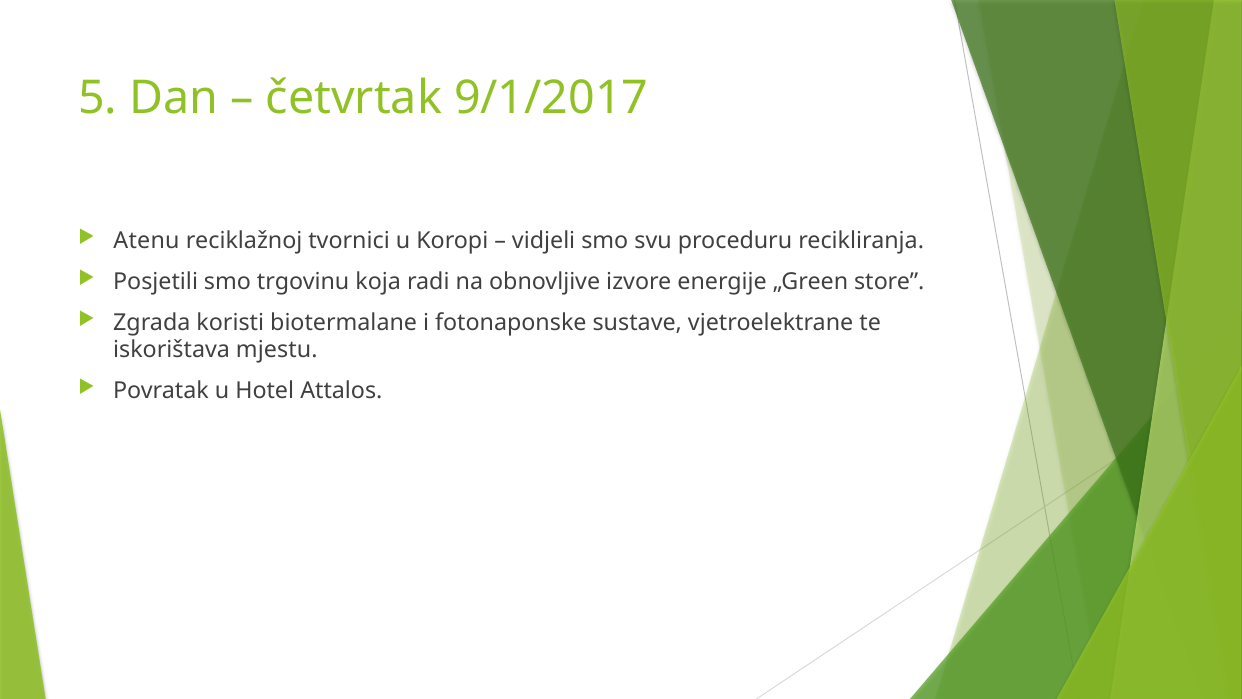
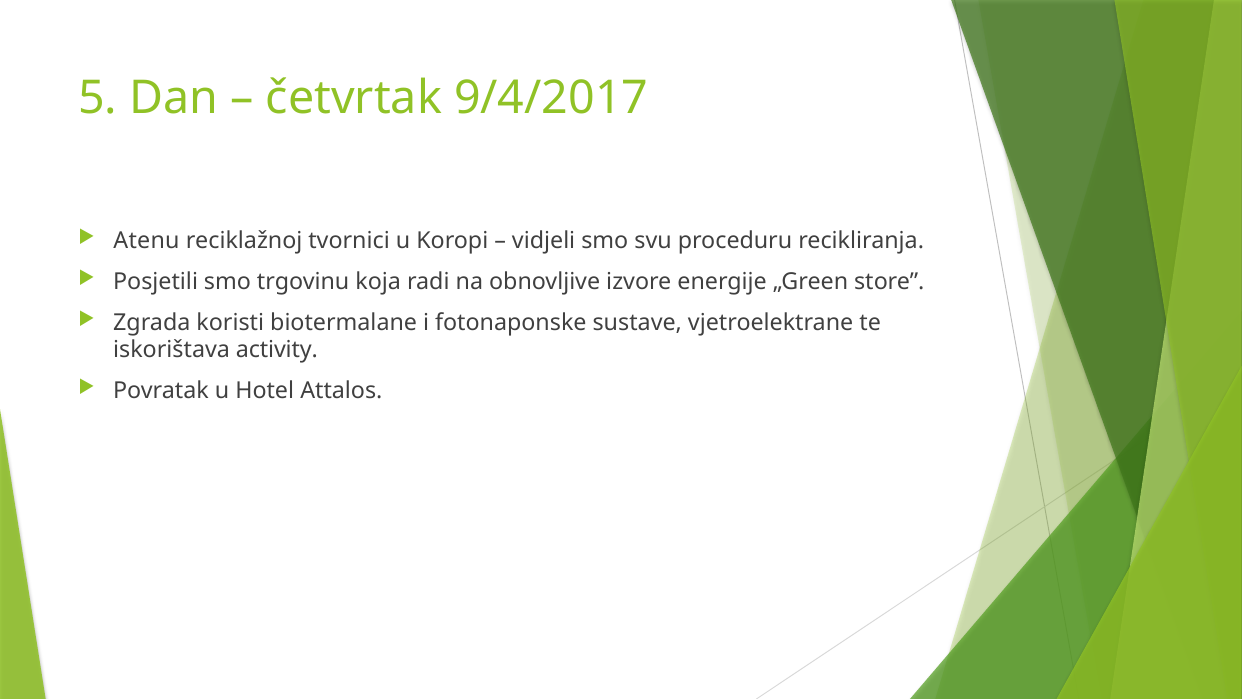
9/1/2017: 9/1/2017 -> 9/4/2017
mjestu: mjestu -> activity
